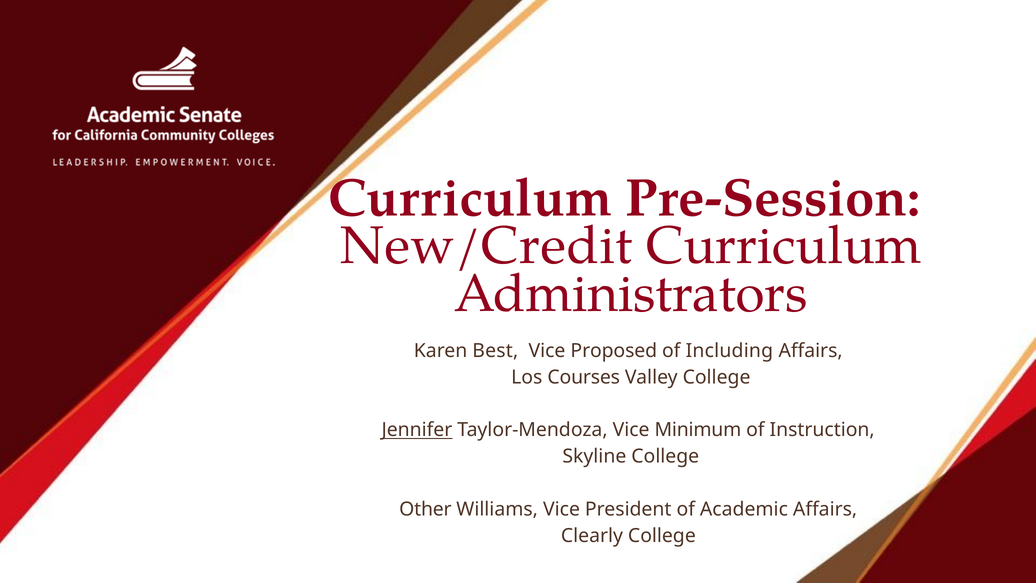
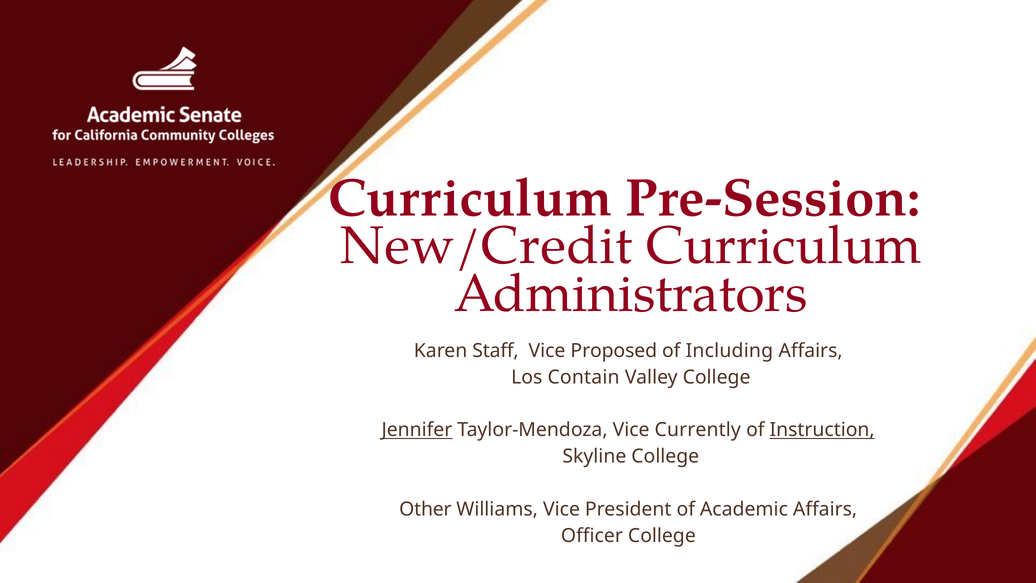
Best: Best -> Staff
Courses: Courses -> Contain
Minimum: Minimum -> Currently
Instruction underline: none -> present
Clearly: Clearly -> Officer
